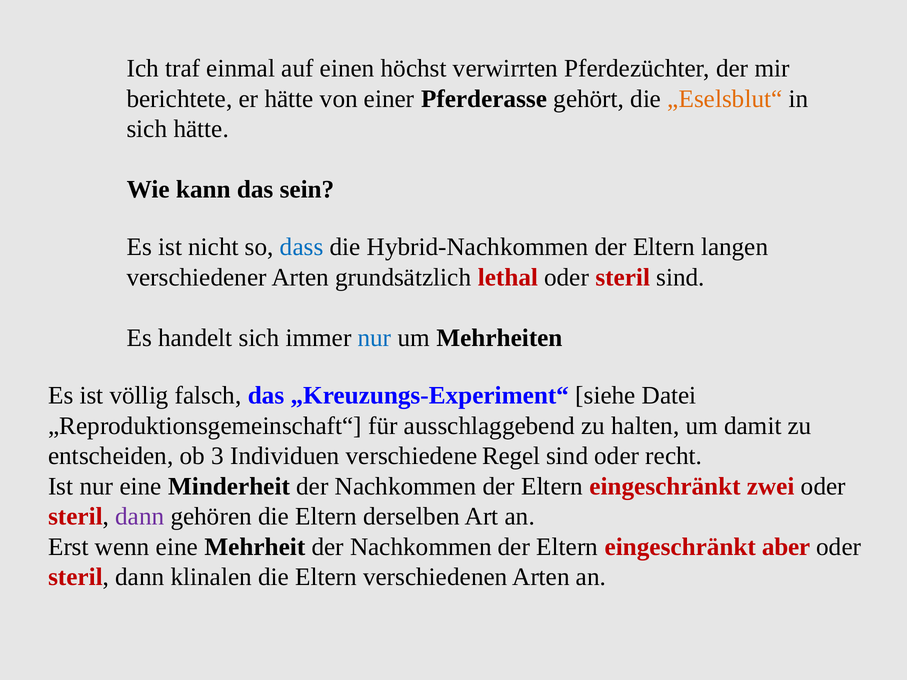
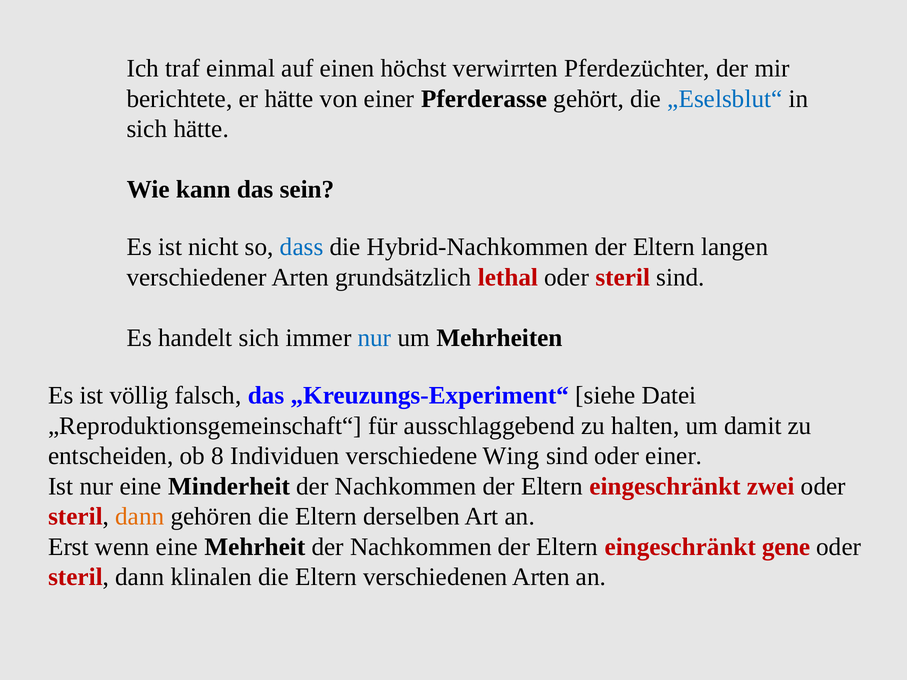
„Eselsblut“ colour: orange -> blue
3: 3 -> 8
Regel: Regel -> Wing
oder recht: recht -> einer
dann at (140, 517) colour: purple -> orange
aber: aber -> gene
